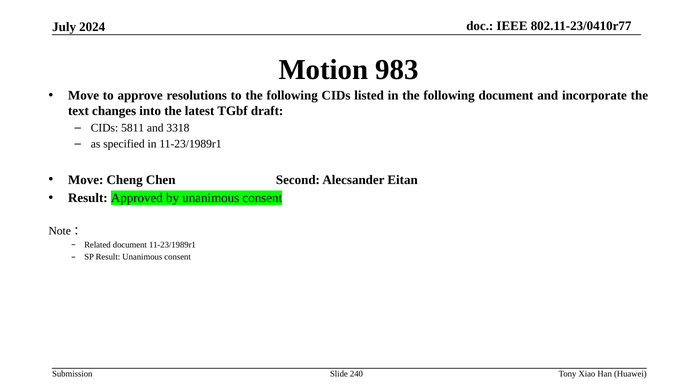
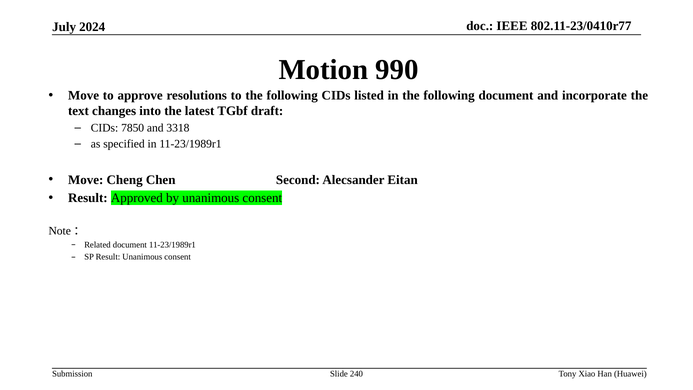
983: 983 -> 990
5811: 5811 -> 7850
